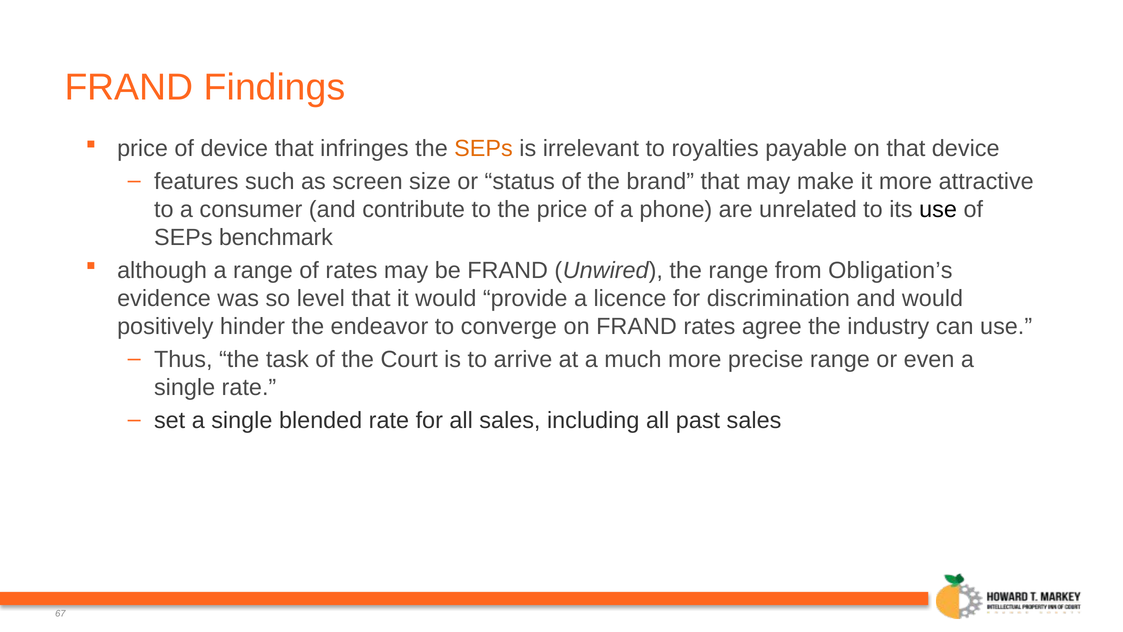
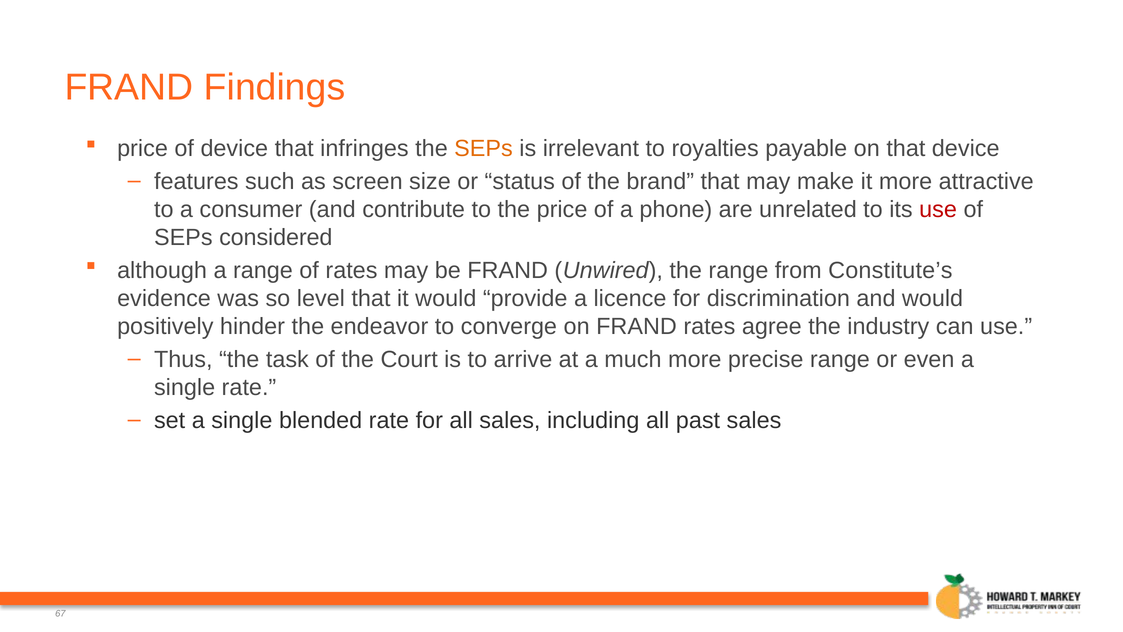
use at (938, 209) colour: black -> red
benchmark: benchmark -> considered
Obligation’s: Obligation’s -> Constitute’s
